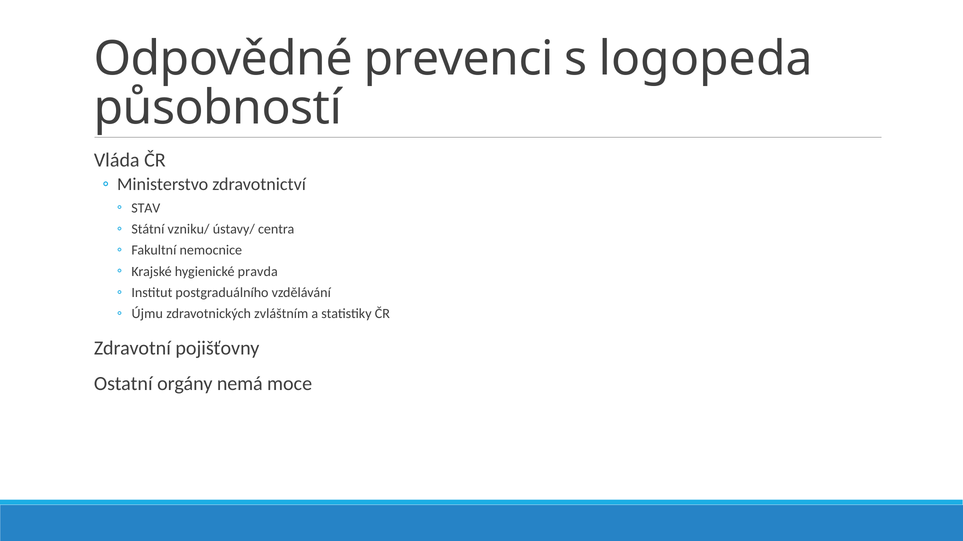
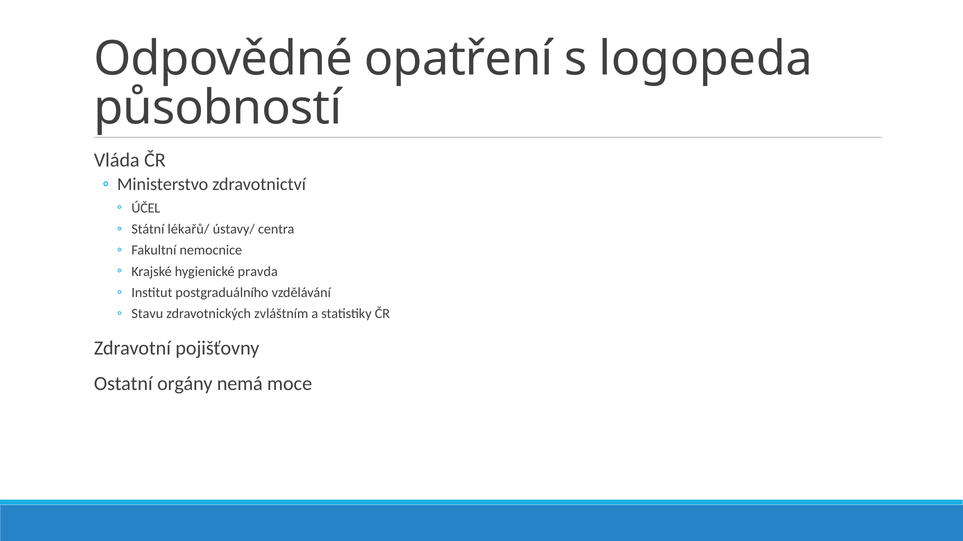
prevenci: prevenci -> opatření
STAV: STAV -> ÚČEL
vzniku/: vzniku/ -> lékařů/
Újmu: Újmu -> Stavu
